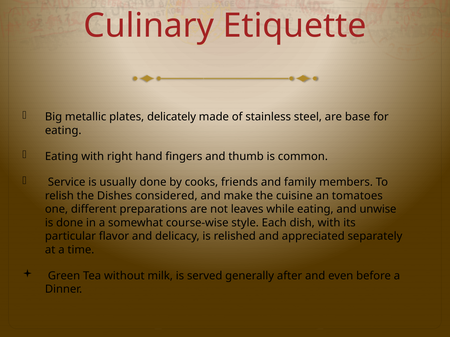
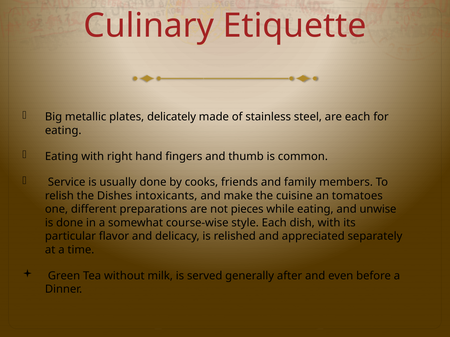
are base: base -> each
considered: considered -> intoxicants
leaves: leaves -> pieces
